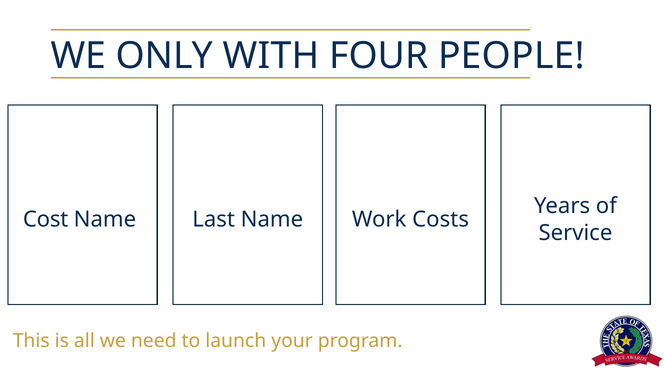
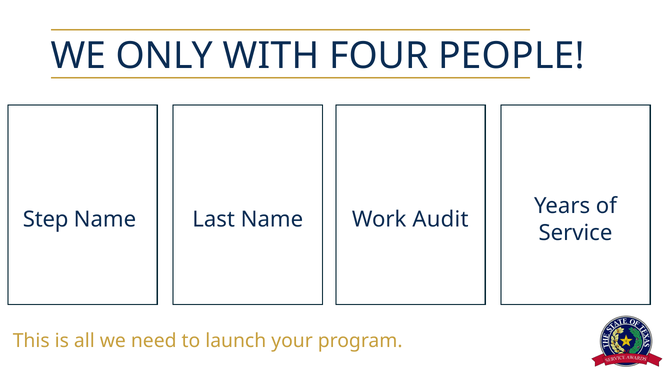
Cost: Cost -> Step
Costs: Costs -> Audit
